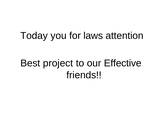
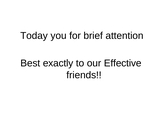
laws: laws -> brief
project: project -> exactly
